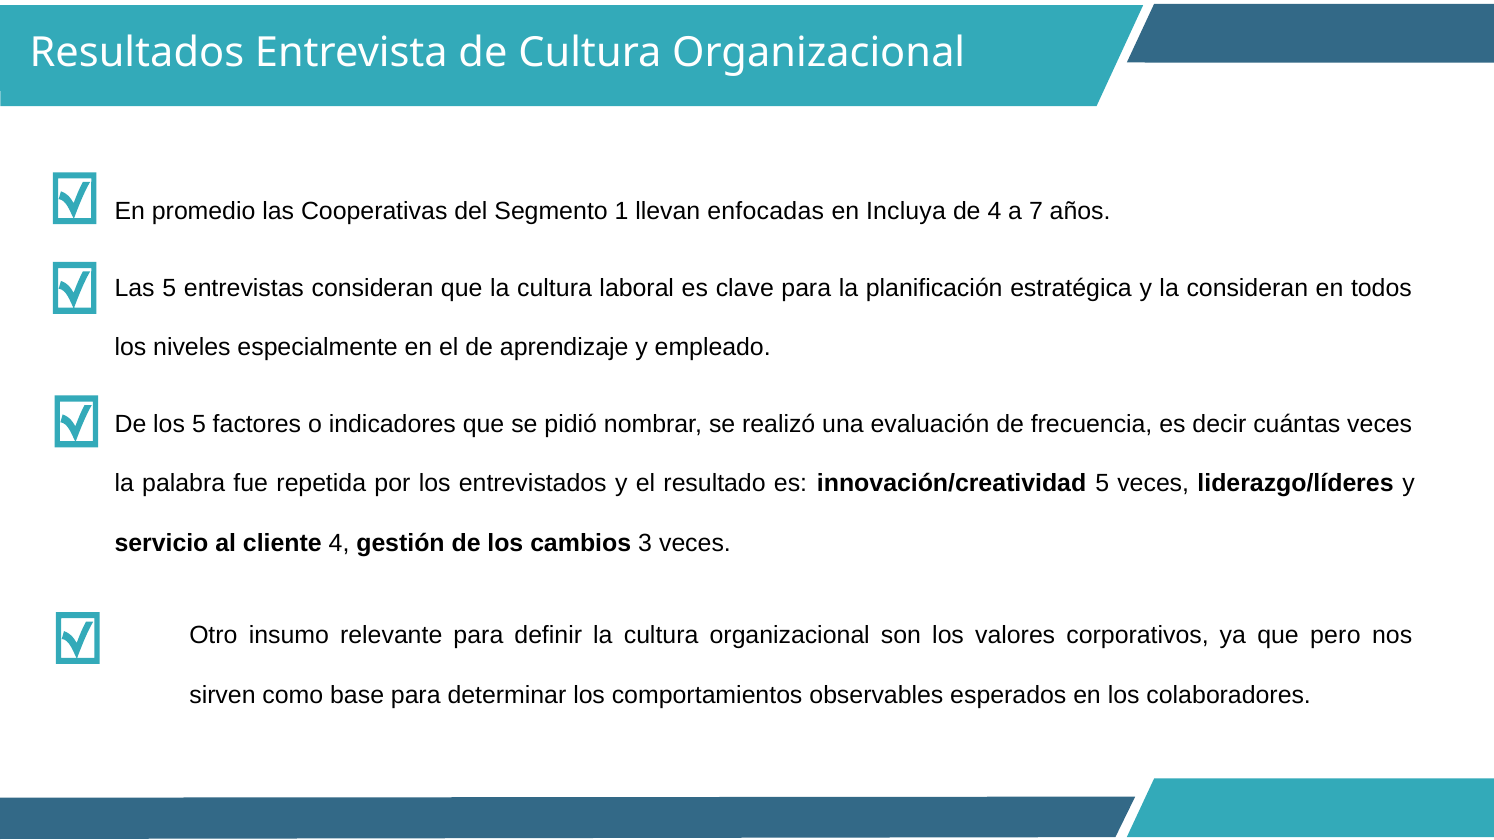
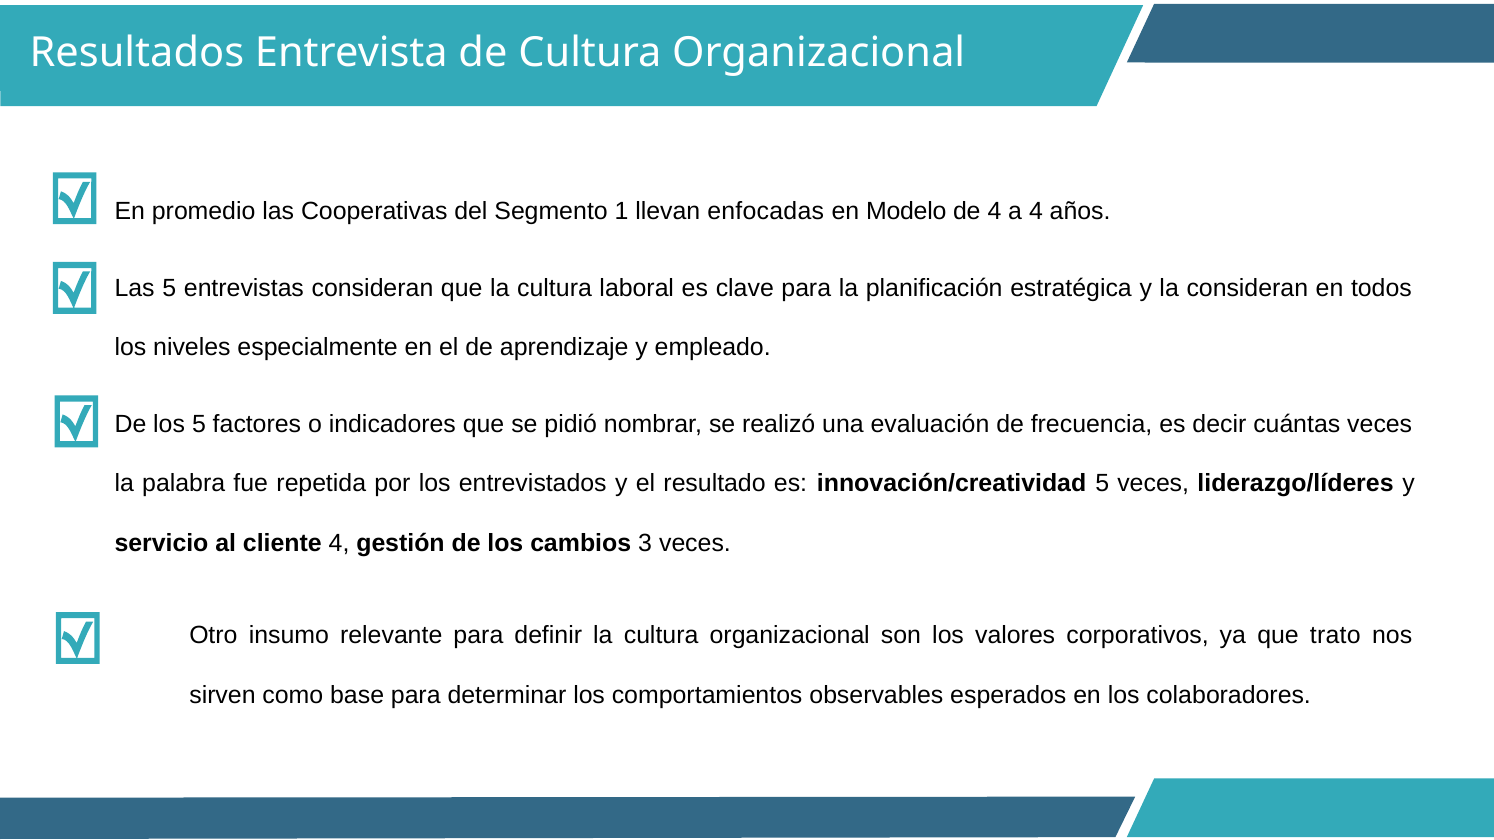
Incluya: Incluya -> Modelo
a 7: 7 -> 4
pero: pero -> trato
